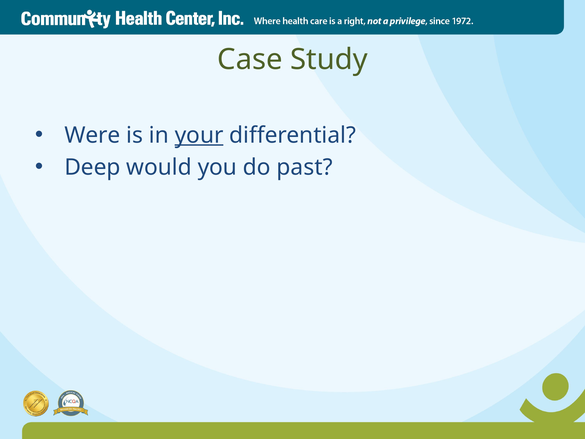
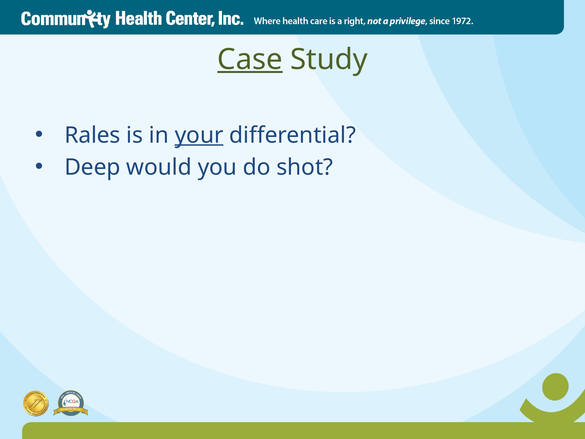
Case underline: none -> present
Were: Were -> Rales
past: past -> shot
